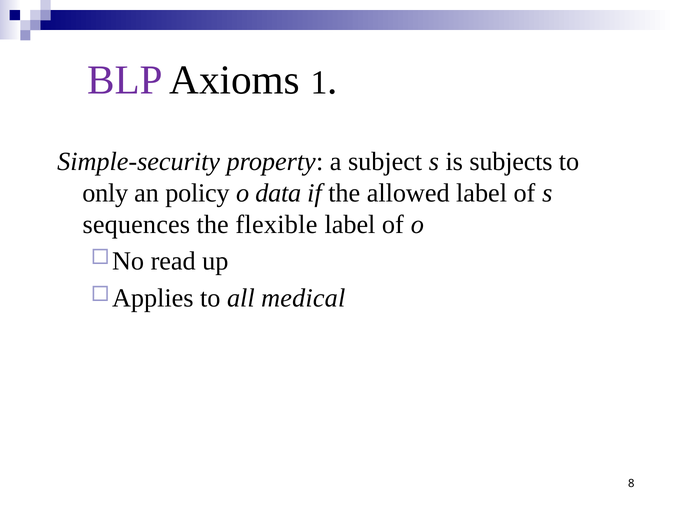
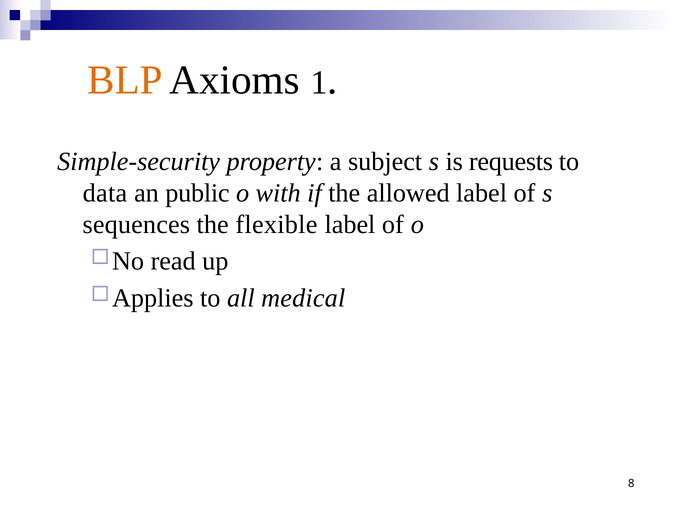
BLP colour: purple -> orange
subjects: subjects -> requests
only: only -> data
policy: policy -> public
data: data -> with
